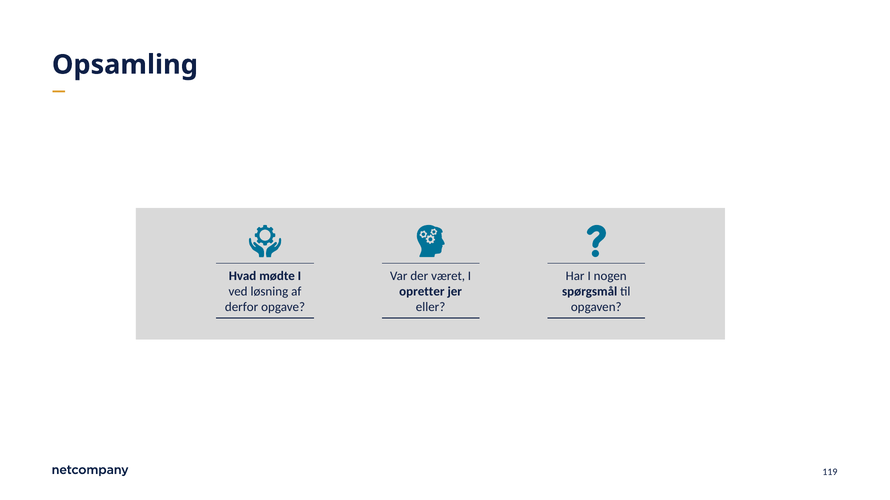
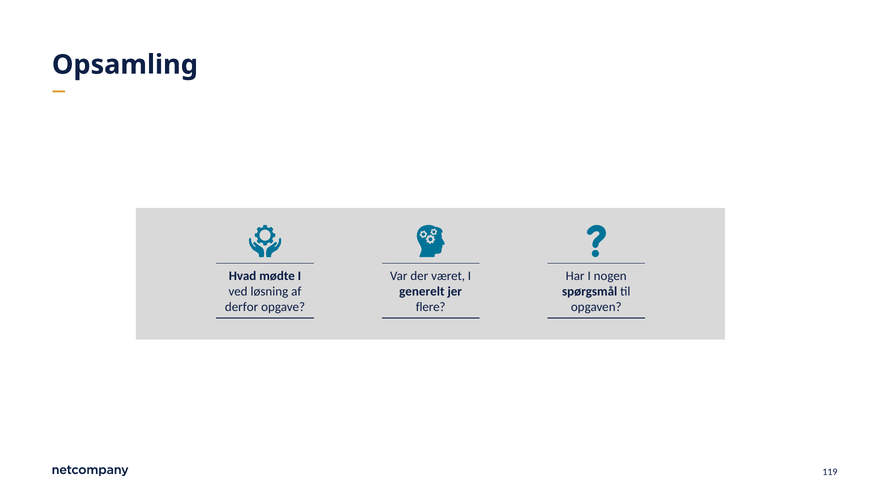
opretter: opretter -> generelt
eller: eller -> flere
